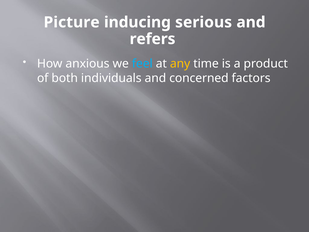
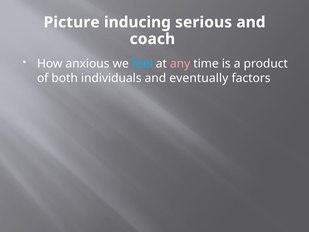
refers: refers -> coach
any colour: yellow -> pink
concerned: concerned -> eventually
